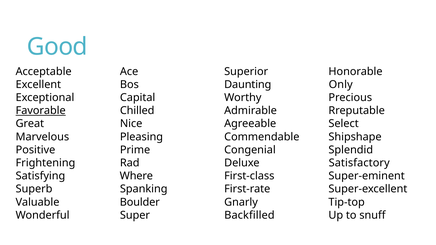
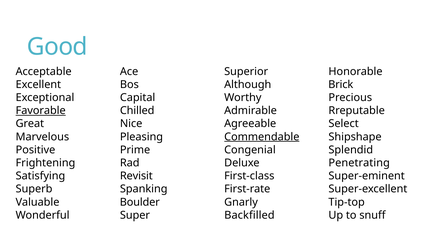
Daunting: Daunting -> Although
Only: Only -> Brick
Commendable underline: none -> present
Satisfactory: Satisfactory -> Penetrating
Where: Where -> Revisit
